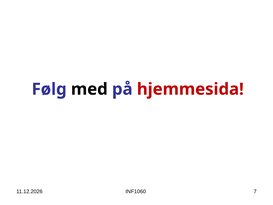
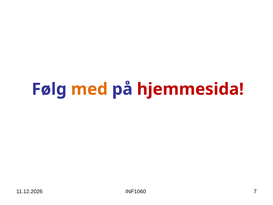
med colour: black -> orange
